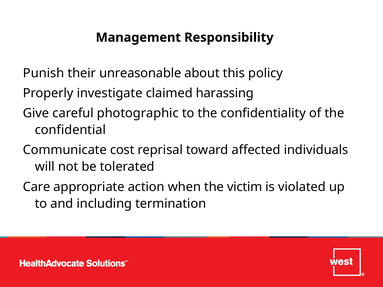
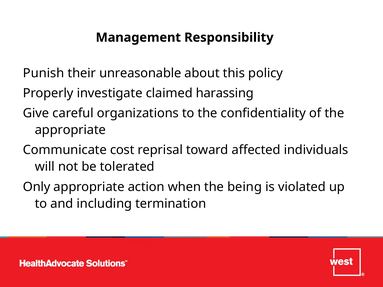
photographic: photographic -> organizations
confidential at (70, 130): confidential -> appropriate
Care: Care -> Only
victim: victim -> being
